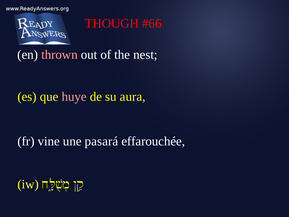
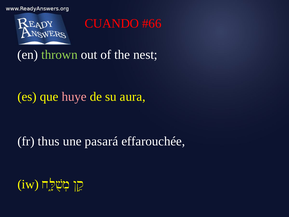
THOUGH: THOUGH -> CUANDO
thrown colour: pink -> light green
vine: vine -> thus
